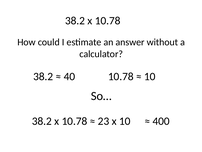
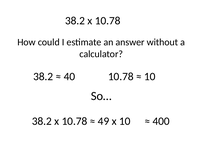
23: 23 -> 49
